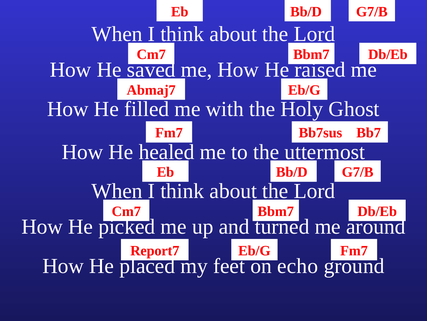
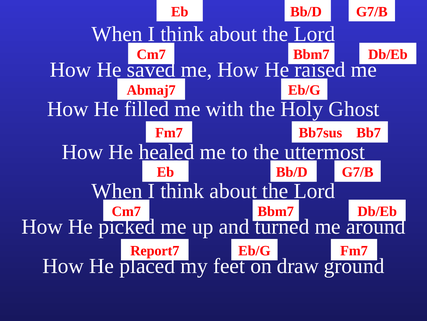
echo: echo -> draw
